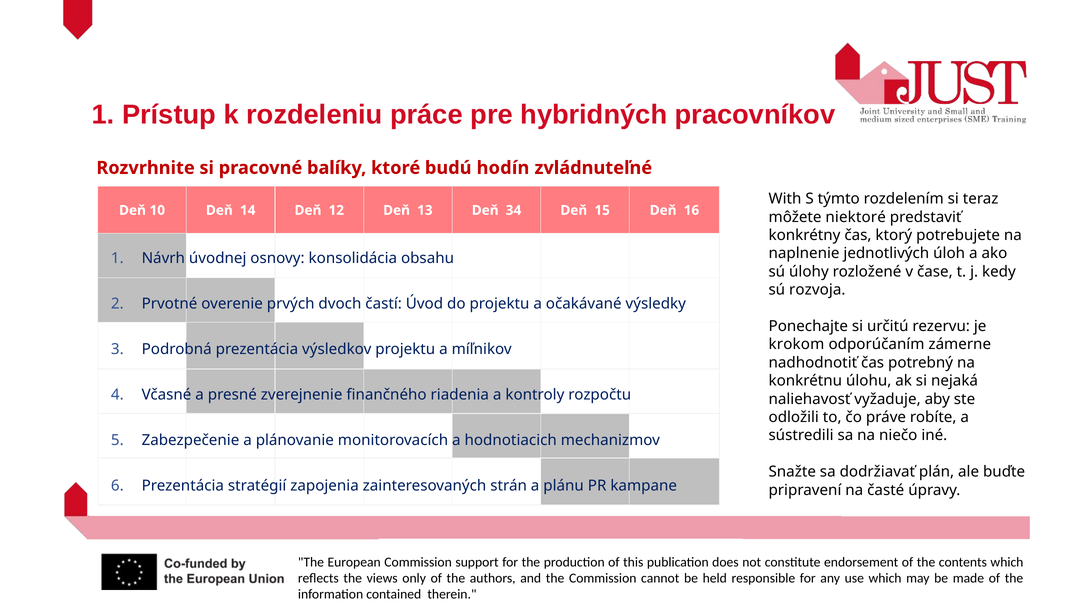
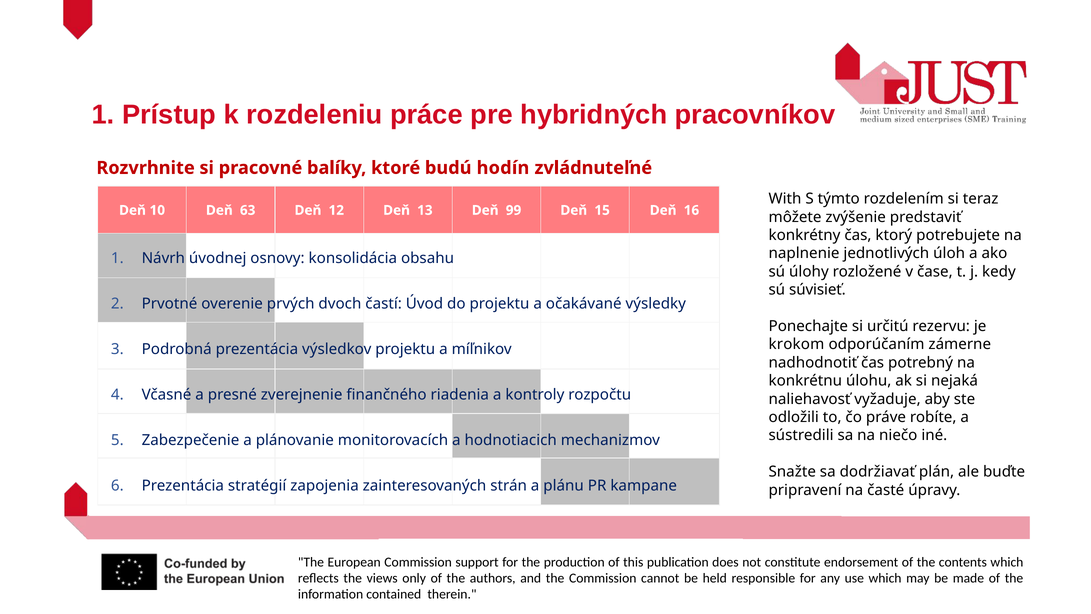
14: 14 -> 63
34: 34 -> 99
niektoré: niektoré -> zvýšenie
rozvoja: rozvoja -> súvisieť
